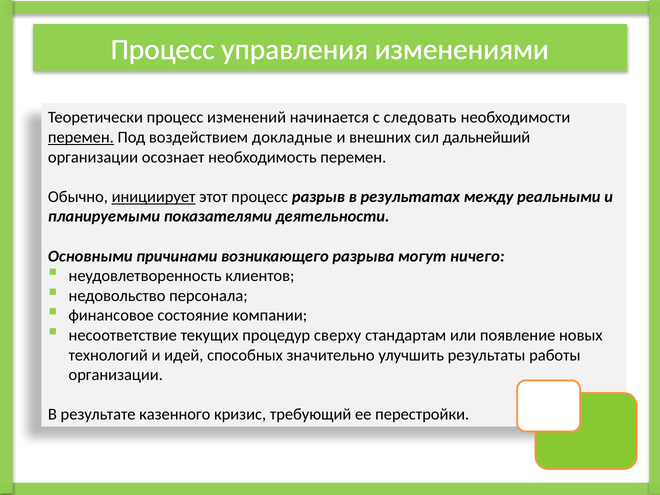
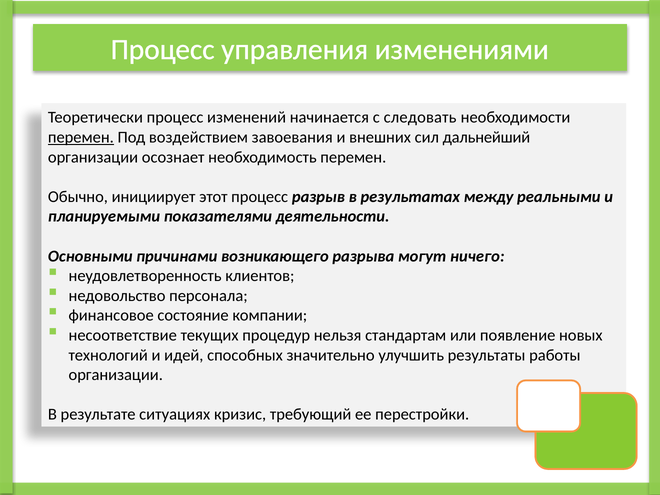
докладные: докладные -> завоевания
инициирует underline: present -> none
сверху: сверху -> нельзя
казенного: казенного -> ситуациях
